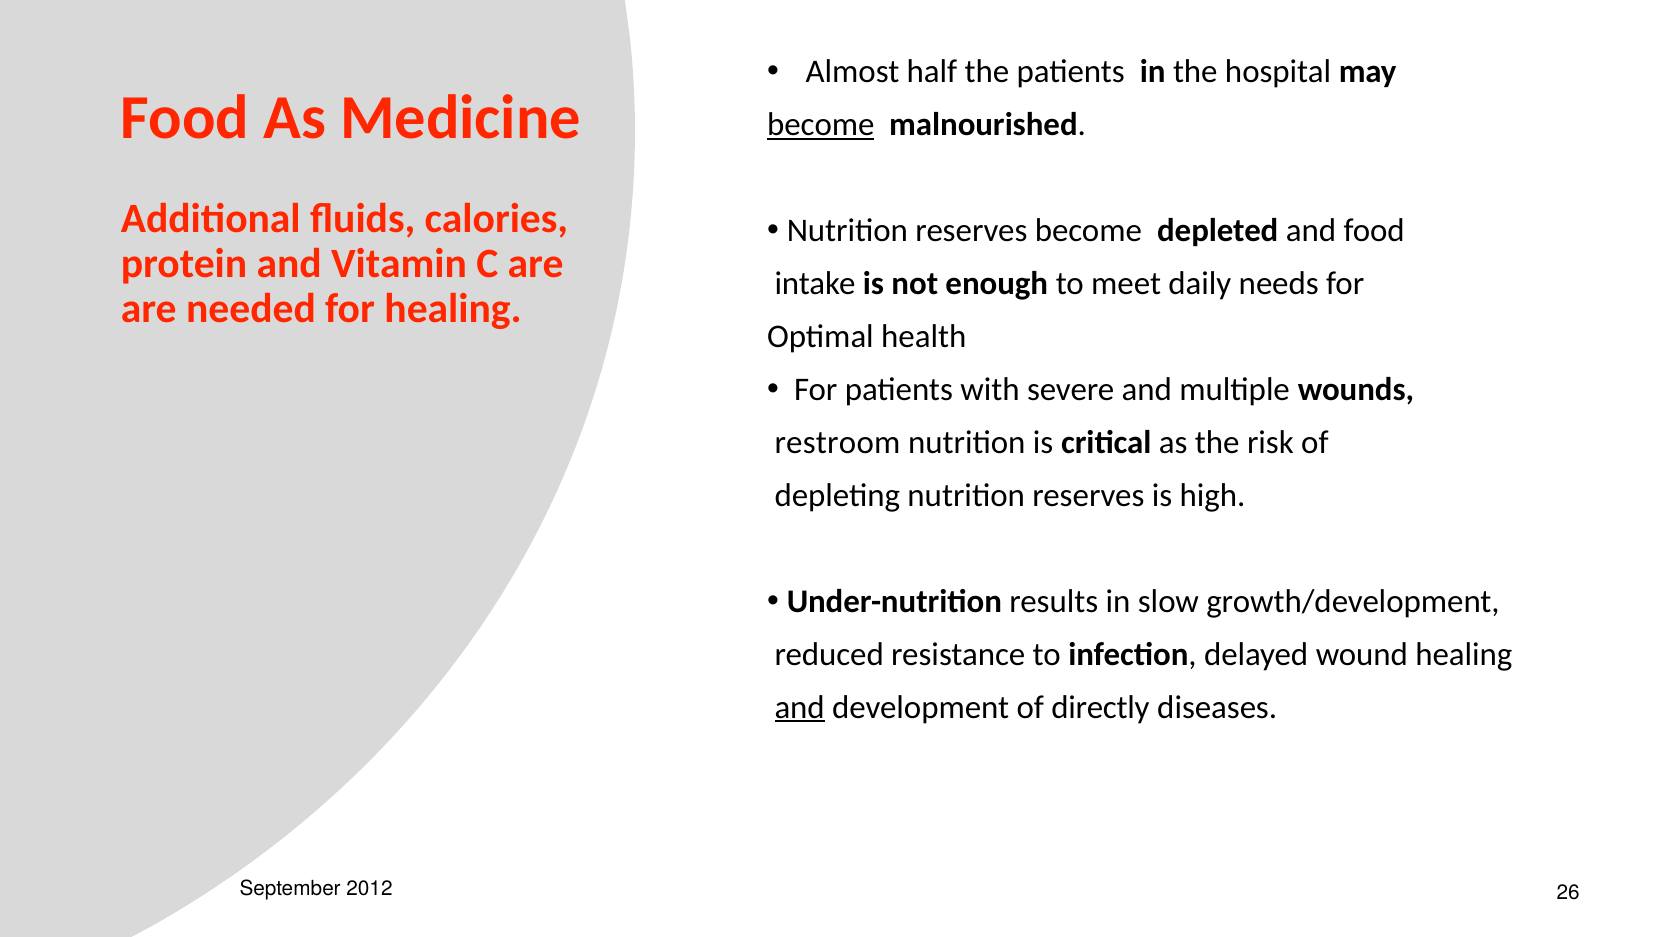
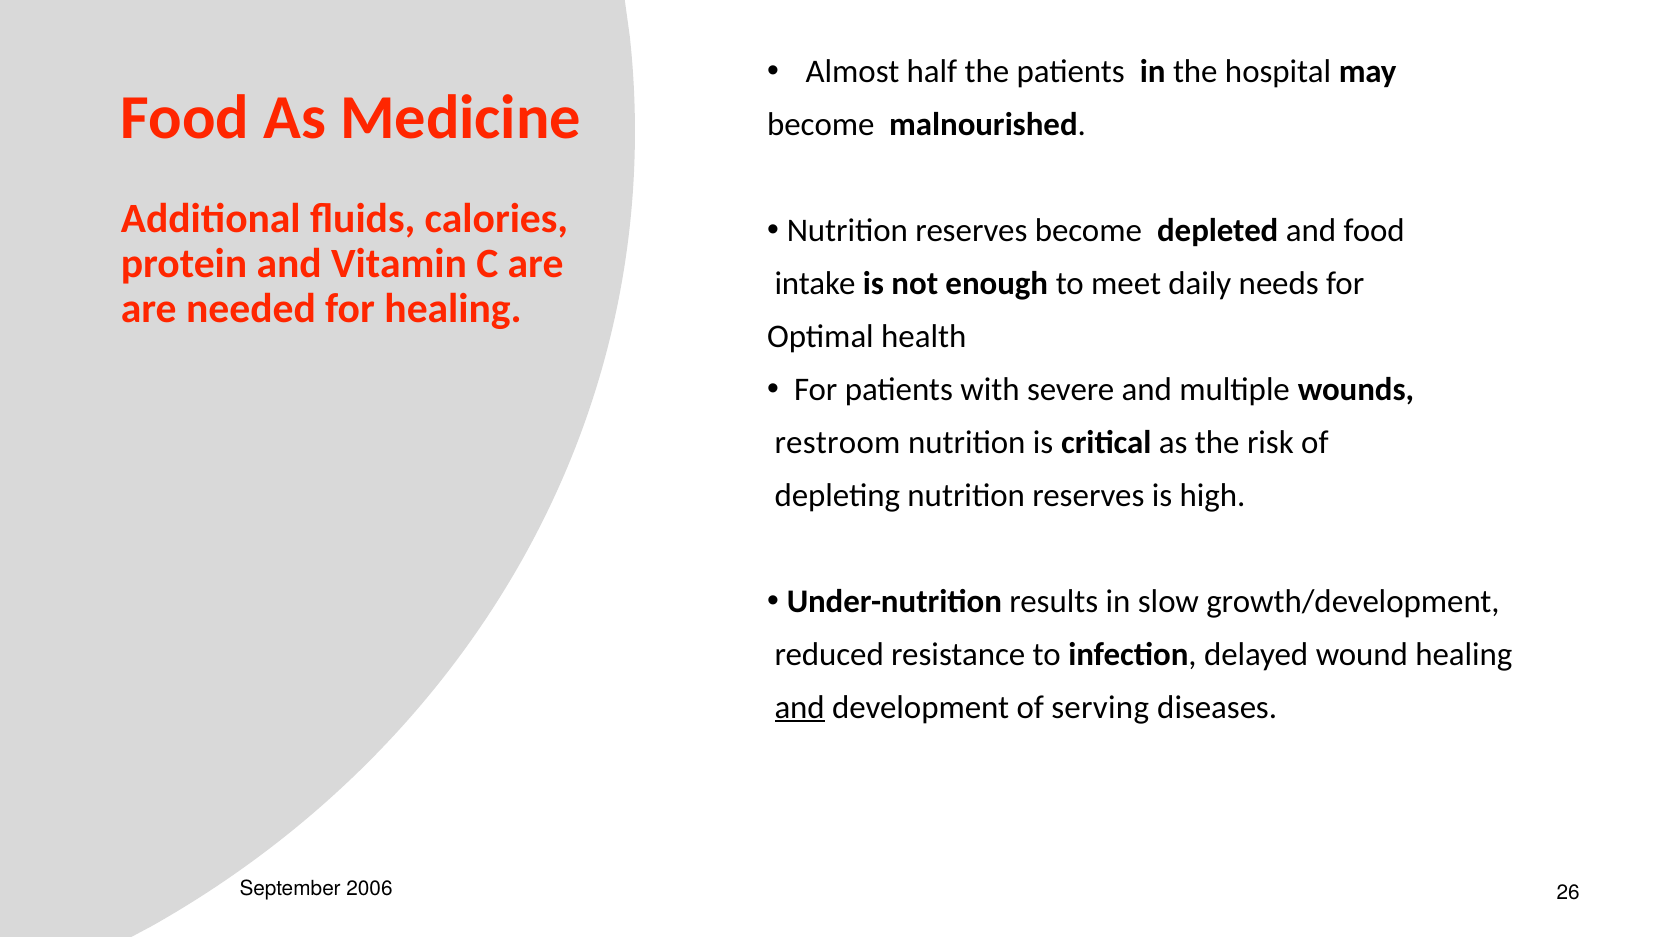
become at (821, 124) underline: present -> none
directly: directly -> serving
2012: 2012 -> 2006
